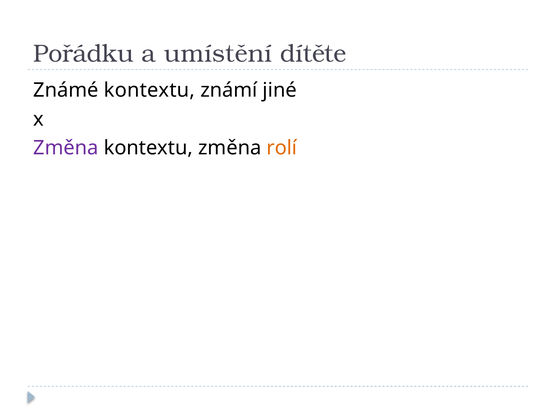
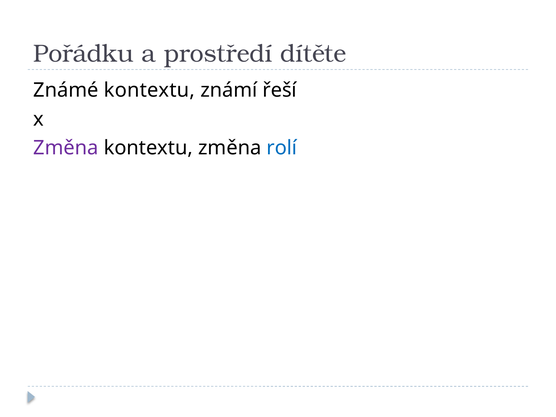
umístění: umístění -> prostředí
jiné: jiné -> řeší
rolí colour: orange -> blue
